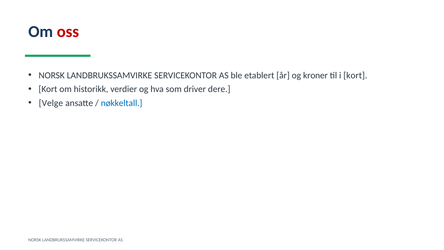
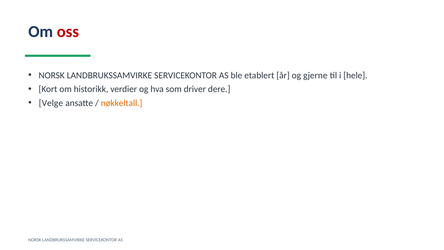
kroner: kroner -> gjerne
i kort: kort -> hele
nøkkeltall colour: blue -> orange
